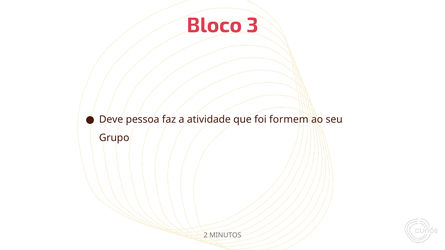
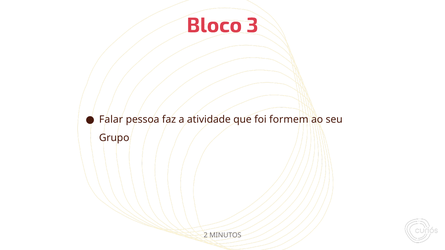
Deve: Deve -> Falar
